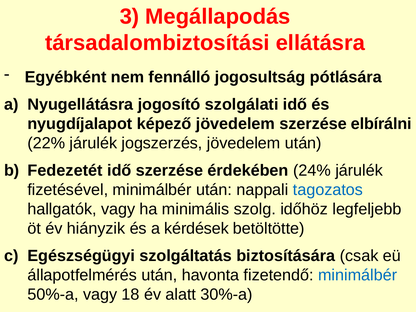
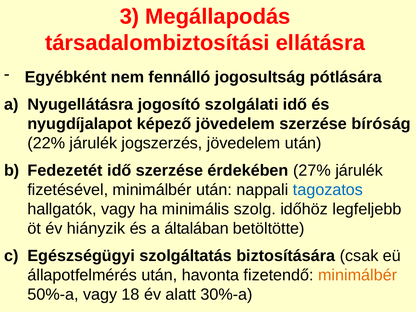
elbírálni: elbírálni -> bíróság
24%: 24% -> 27%
kérdések: kérdések -> általában
minimálbér at (358, 275) colour: blue -> orange
